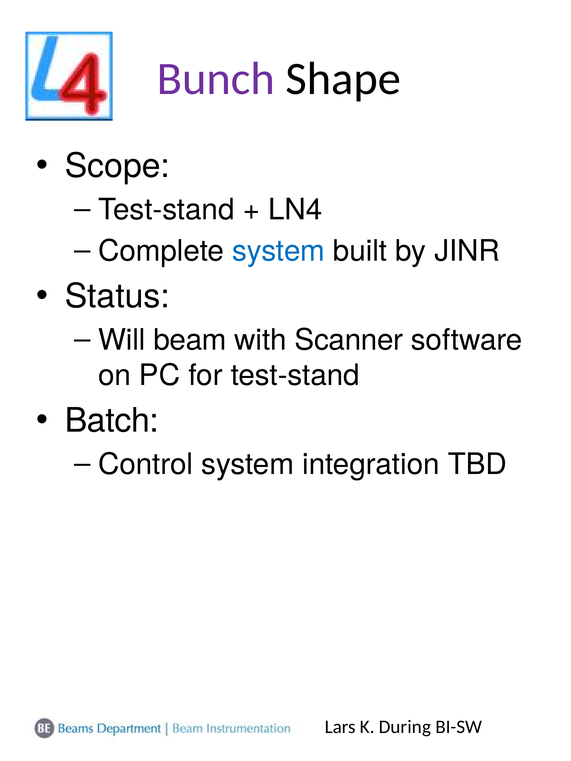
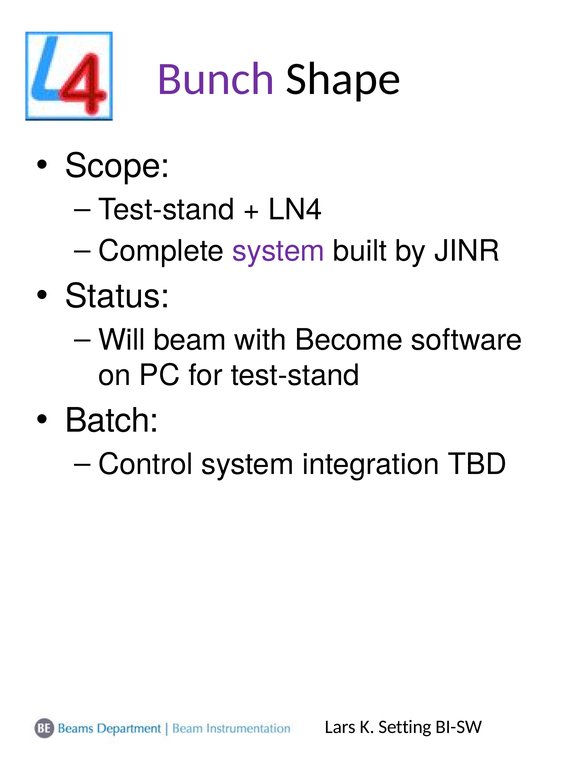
system at (279, 251) colour: blue -> purple
Scanner: Scanner -> Become
During: During -> Setting
